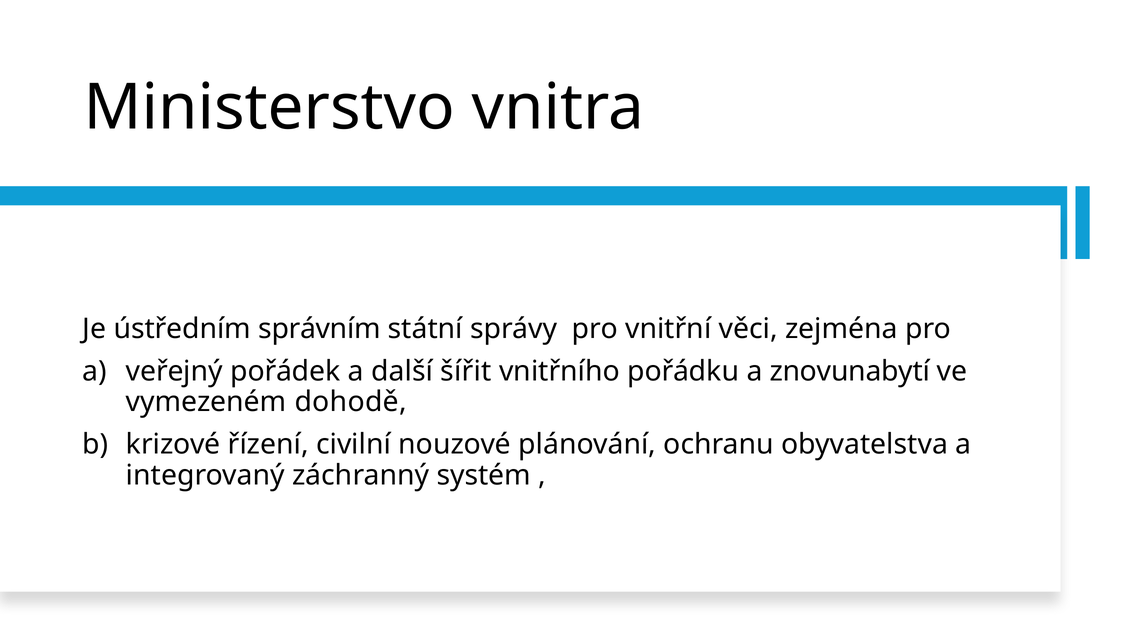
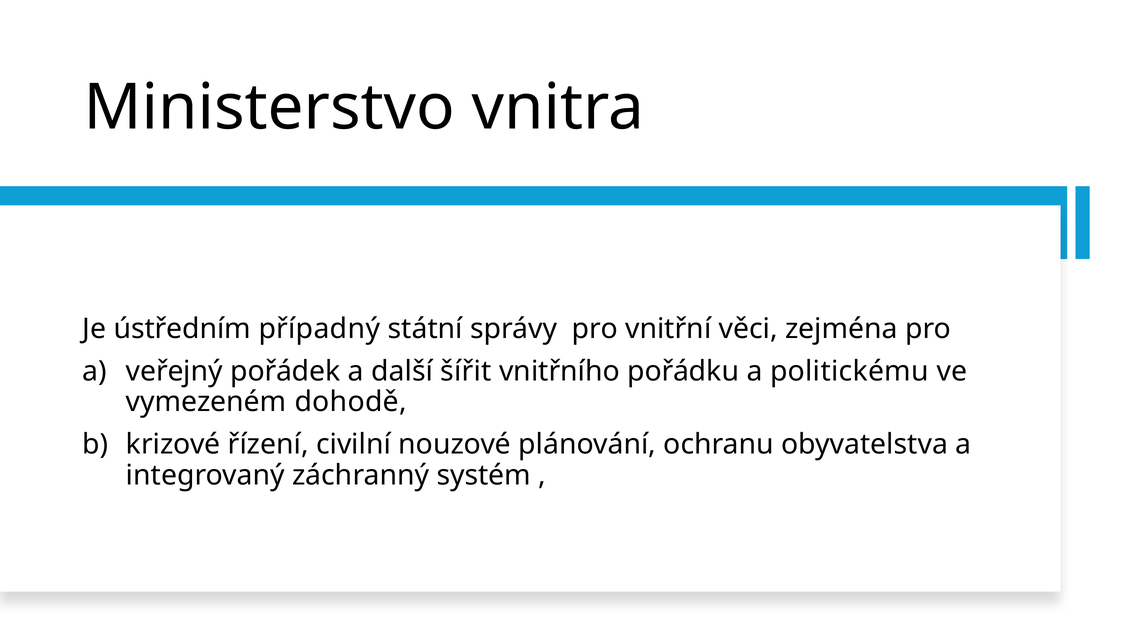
správním: správním -> případný
znovunabytí: znovunabytí -> politickému
